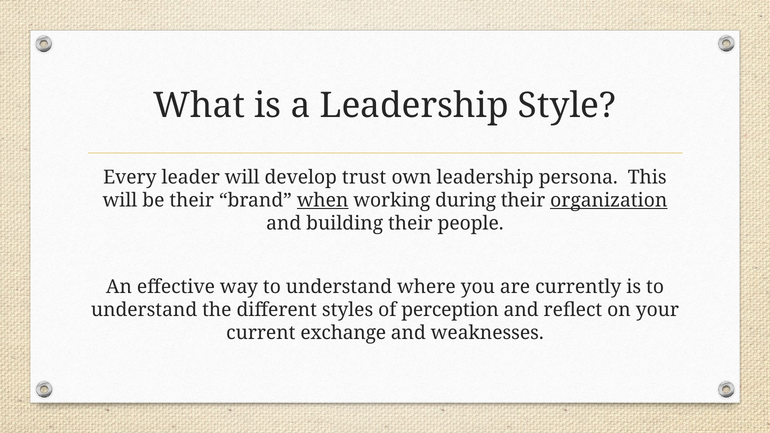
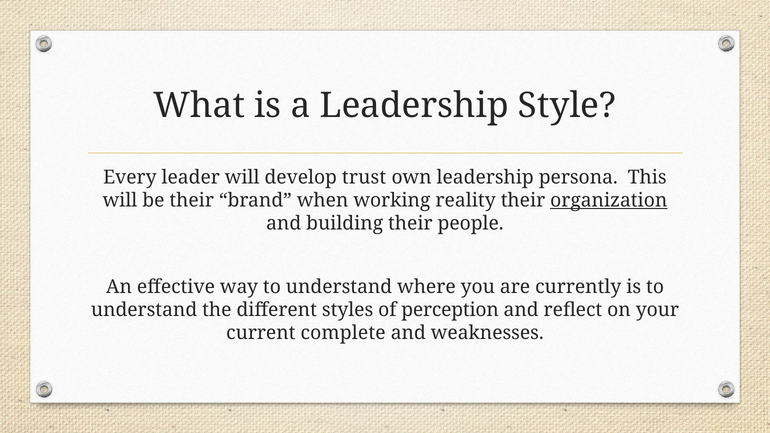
when underline: present -> none
during: during -> reality
exchange: exchange -> complete
